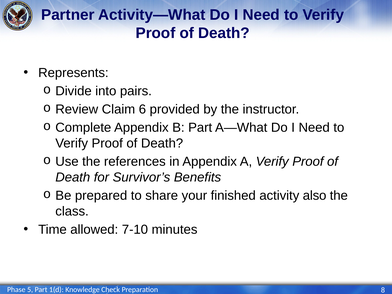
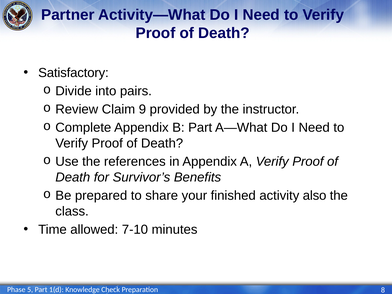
Represents: Represents -> Satisfactory
6: 6 -> 9
